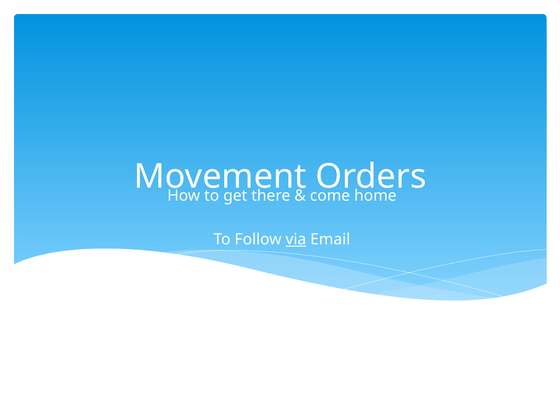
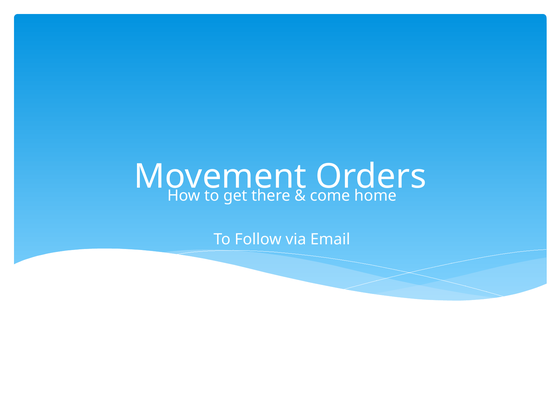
via underline: present -> none
